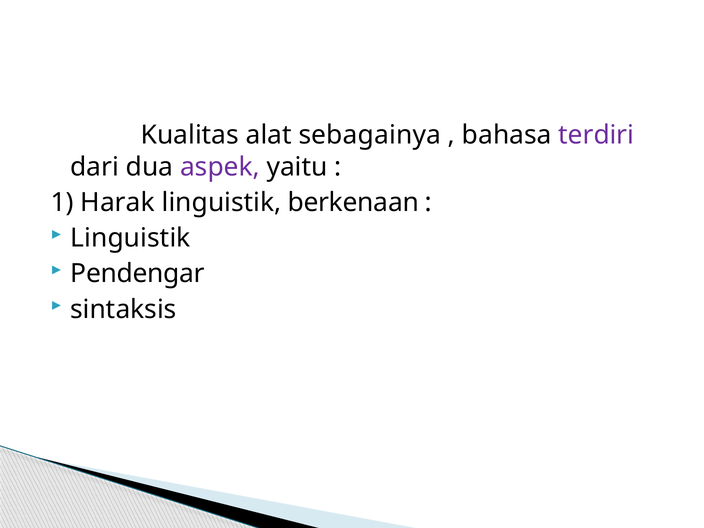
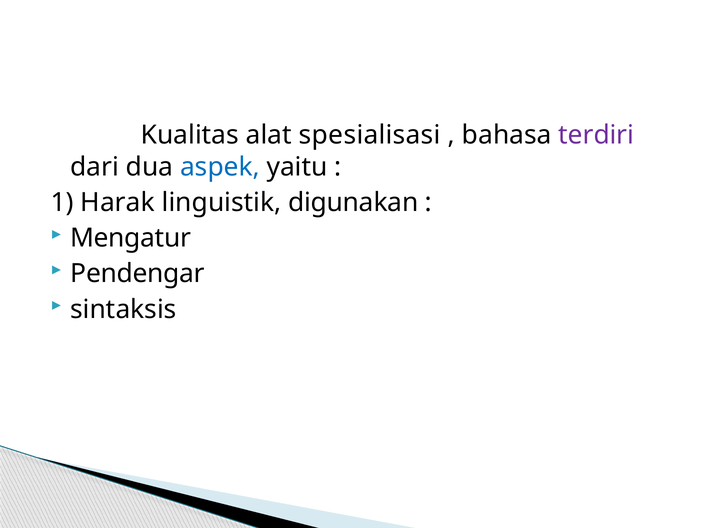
sebagainya: sebagainya -> spesialisasi
aspek colour: purple -> blue
berkenaan: berkenaan -> digunakan
Linguistik at (130, 238): Linguistik -> Mengatur
